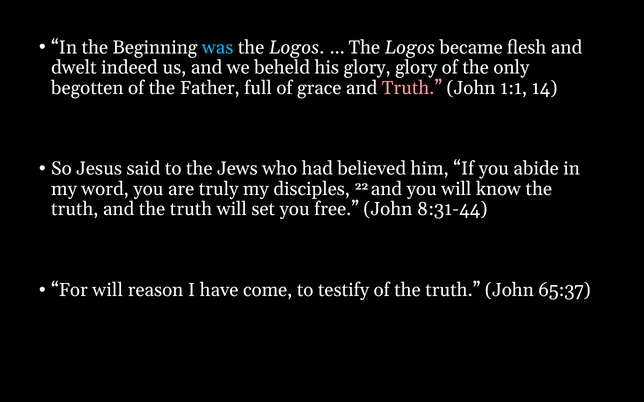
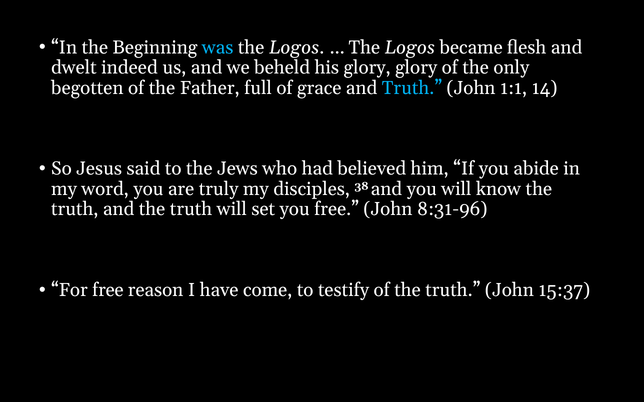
Truth at (412, 88) colour: pink -> light blue
22: 22 -> 38
8:31-44: 8:31-44 -> 8:31-96
For will: will -> free
65:37: 65:37 -> 15:37
